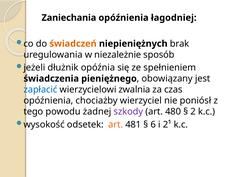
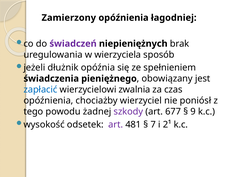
Zaniechania: Zaniechania -> Zamierzony
świadczeń colour: orange -> purple
niezależnie: niezależnie -> wierzyciela
480: 480 -> 677
2: 2 -> 9
art at (116, 125) colour: orange -> purple
6: 6 -> 7
